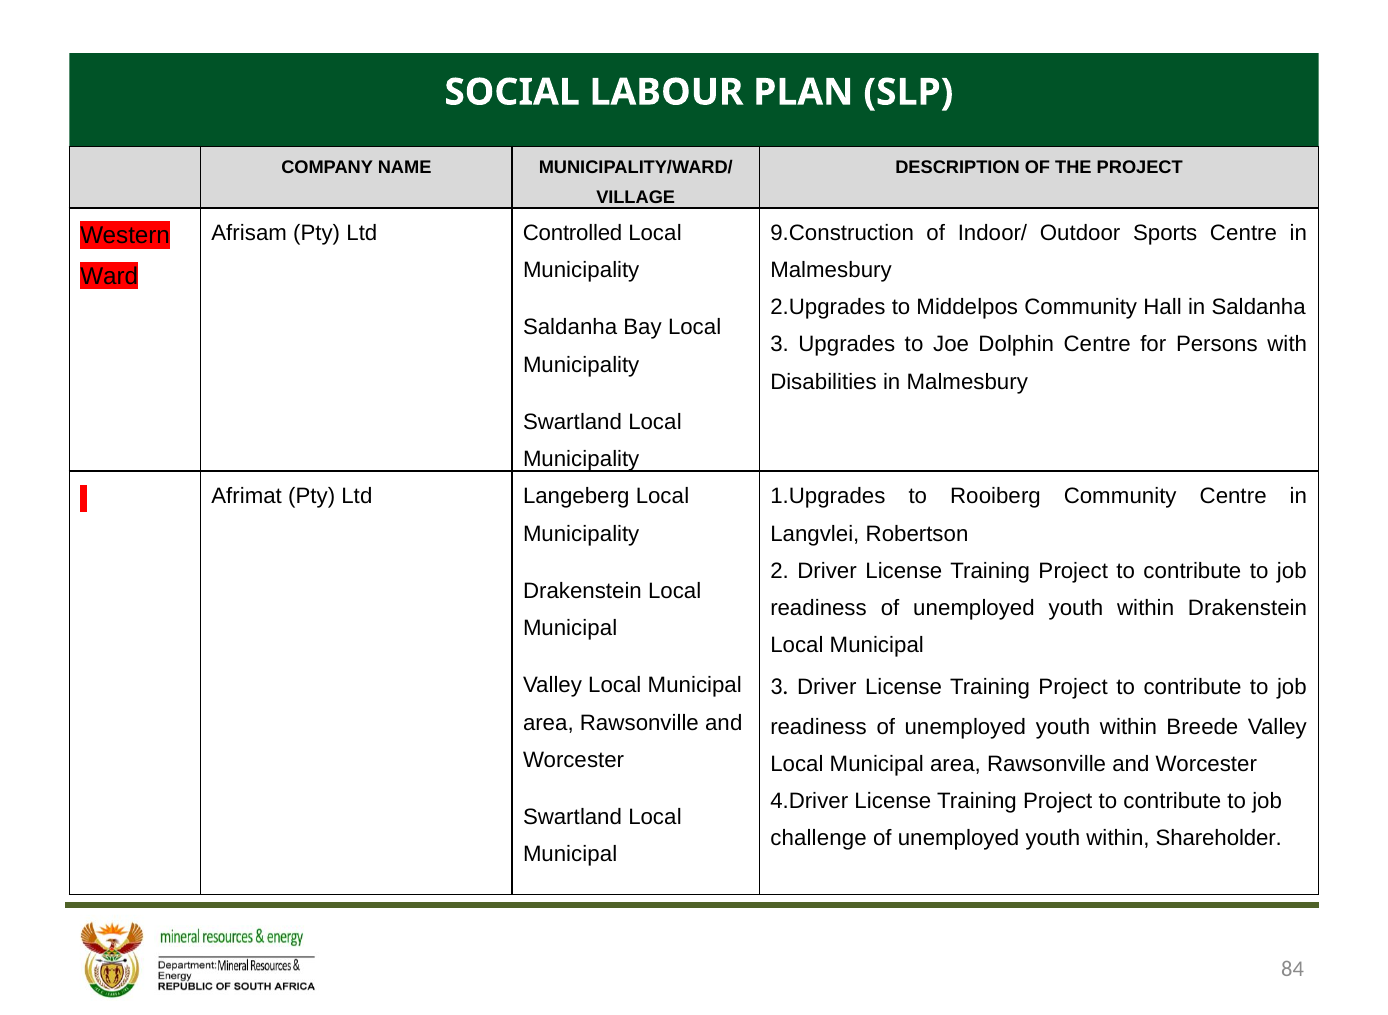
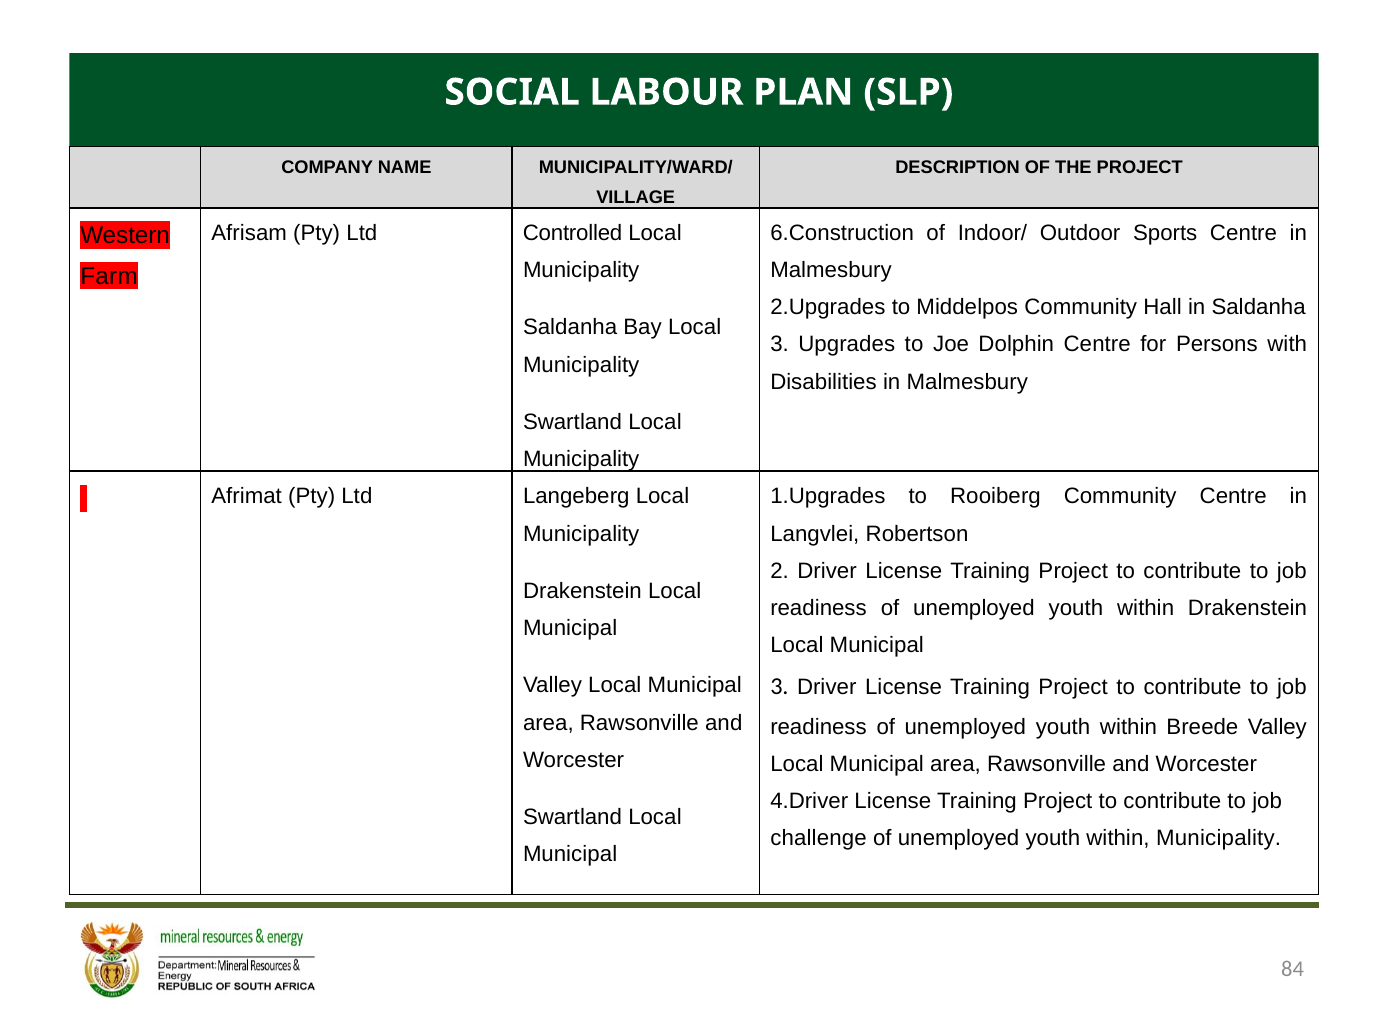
9.Construction: 9.Construction -> 6.Construction
Ward: Ward -> Farm
within Shareholder: Shareholder -> Municipality
